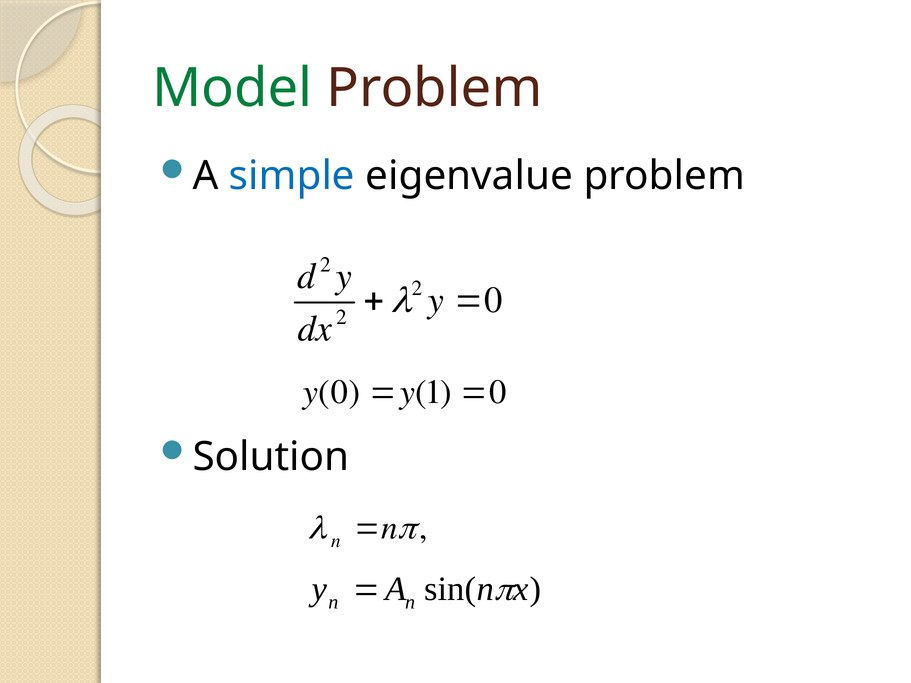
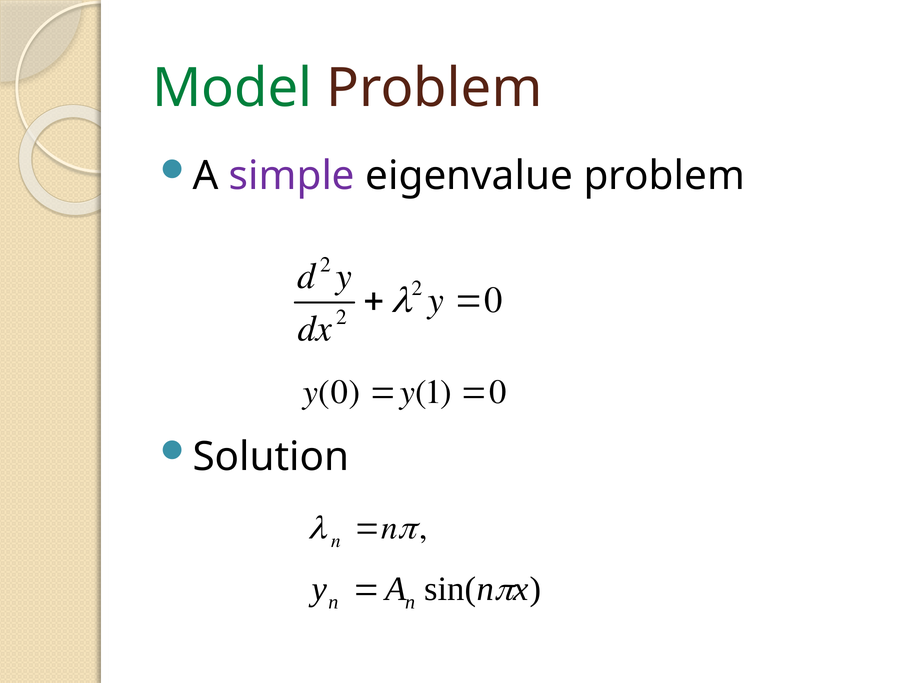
simple colour: blue -> purple
